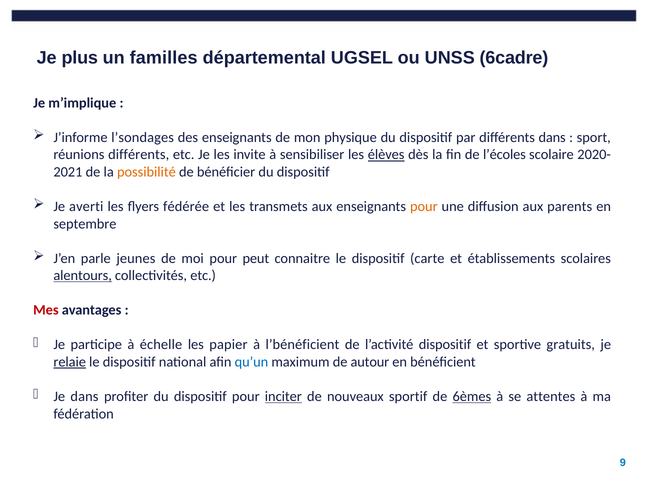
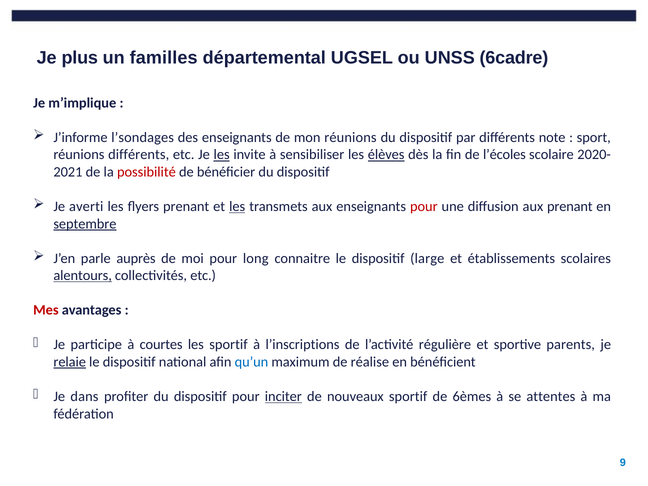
mon physique: physique -> réunions
différents dans: dans -> note
les at (222, 155) underline: none -> present
possibilité colour: orange -> red
flyers fédérée: fédérée -> prenant
les at (237, 207) underline: none -> present
pour at (424, 207) colour: orange -> red
aux parents: parents -> prenant
septembre underline: none -> present
jeunes: jeunes -> auprès
peut: peut -> long
carte: carte -> large
échelle: échelle -> courtes
les papier: papier -> sportif
l’bénéficient: l’bénéficient -> l’inscriptions
l’activité dispositif: dispositif -> régulière
gratuits: gratuits -> parents
autour: autour -> réalise
6èmes underline: present -> none
